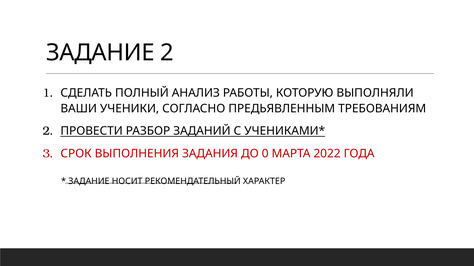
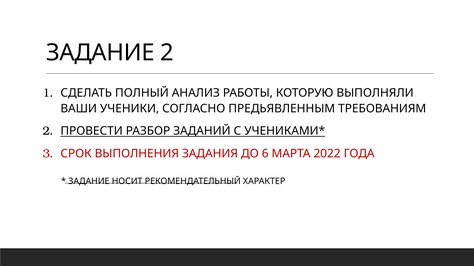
0: 0 -> 6
